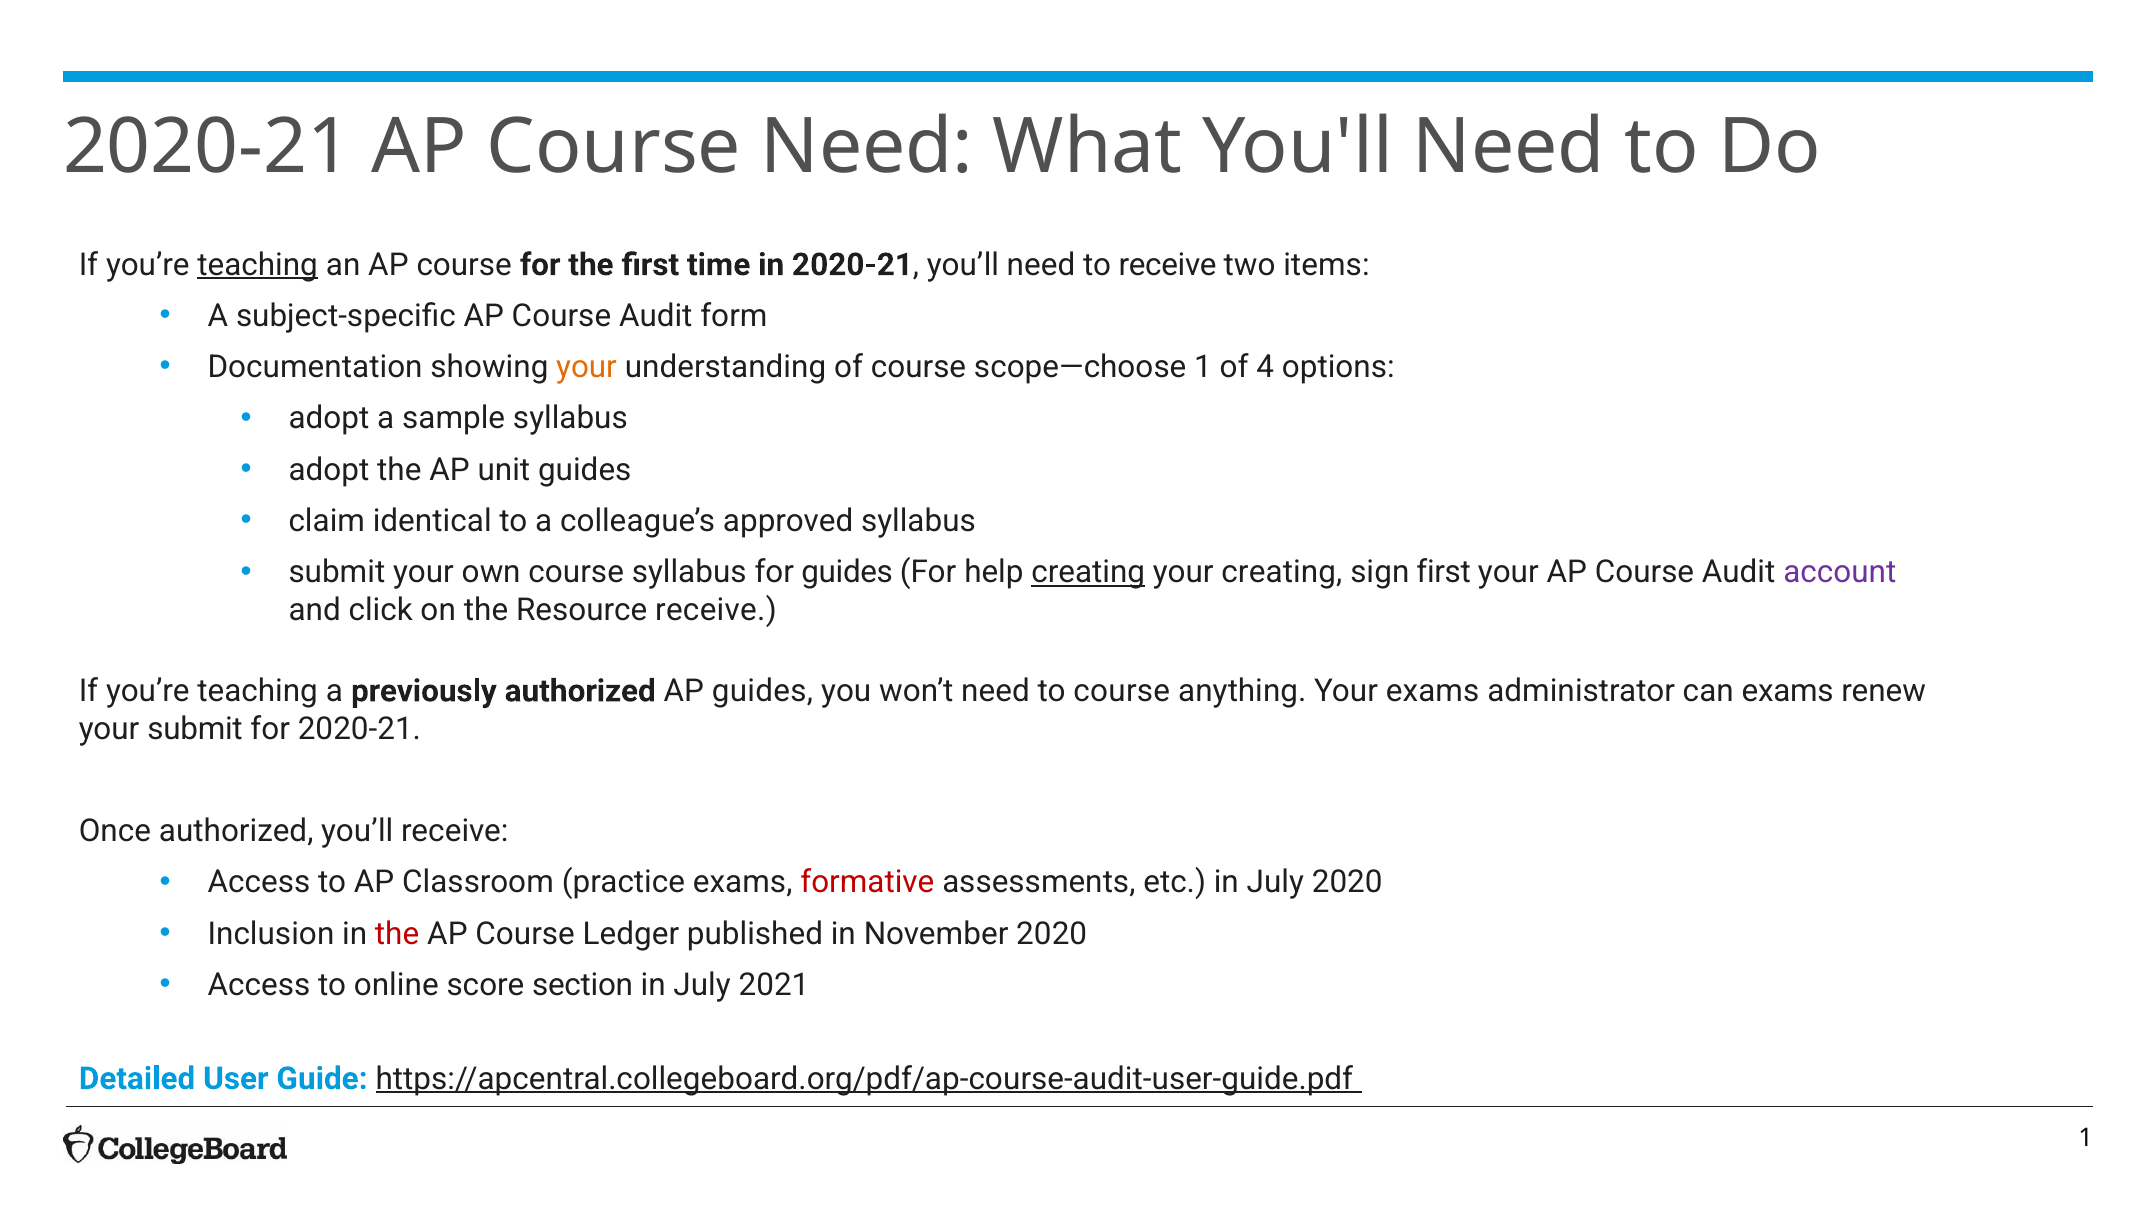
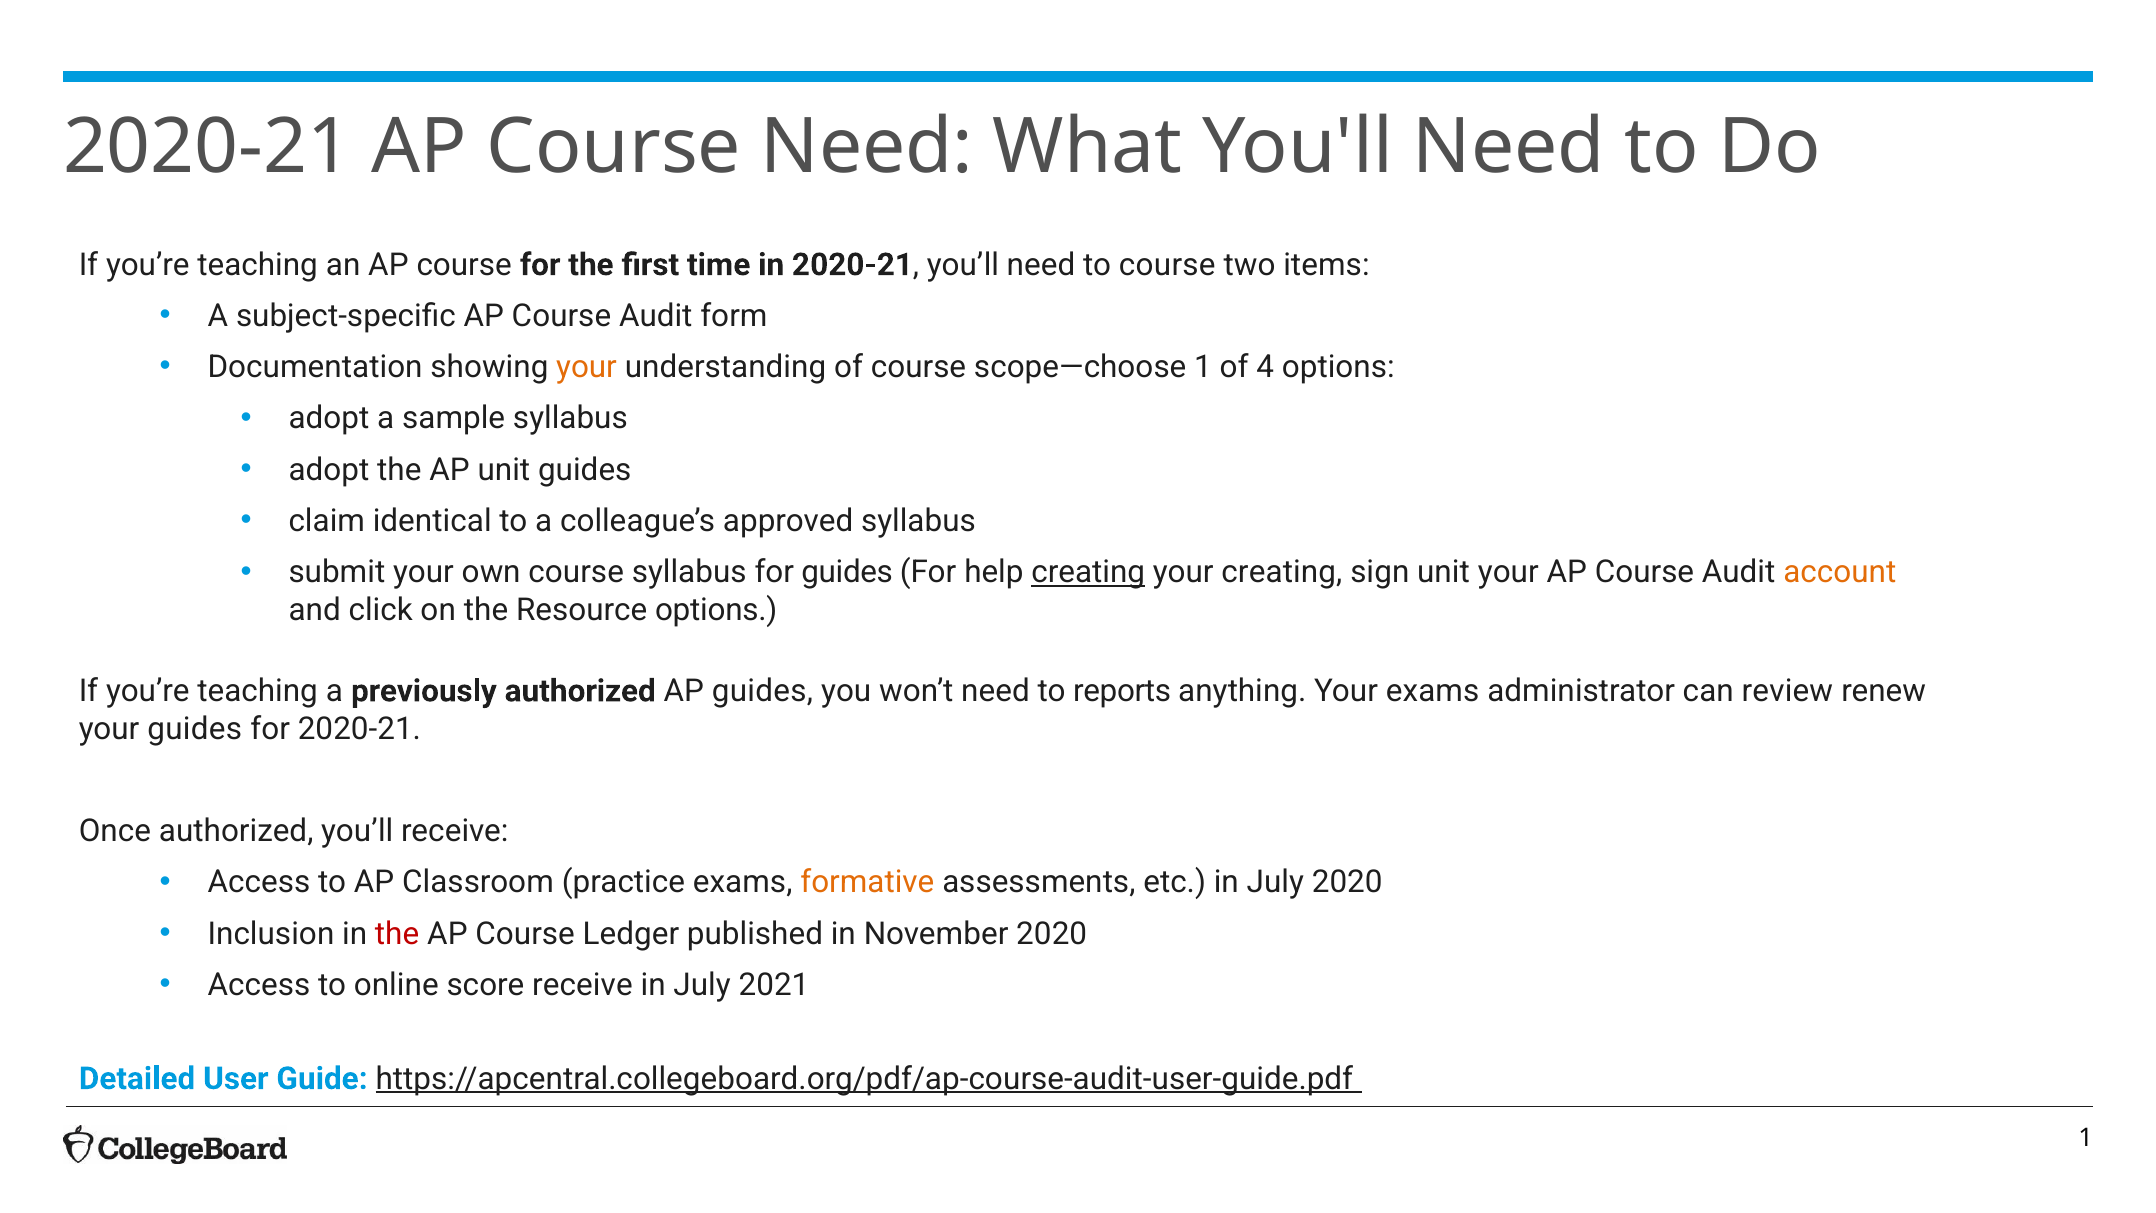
teaching at (258, 265) underline: present -> none
to receive: receive -> course
sign first: first -> unit
account colour: purple -> orange
Resource receive: receive -> options
to course: course -> reports
can exams: exams -> review
your submit: submit -> guides
formative colour: red -> orange
score section: section -> receive
